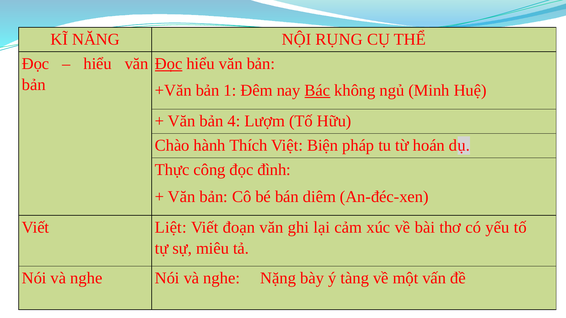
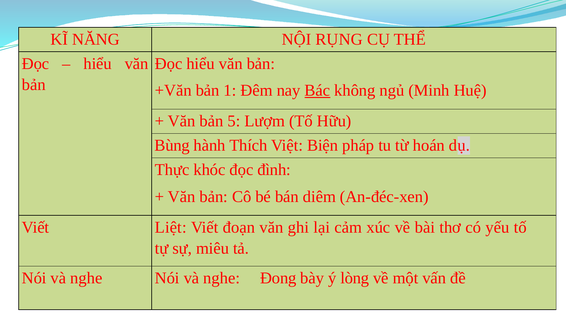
Đọc at (169, 64) underline: present -> none
4: 4 -> 5
Chào: Chào -> Bùng
công: công -> khóc
Nặng: Nặng -> Đong
tàng: tàng -> lòng
